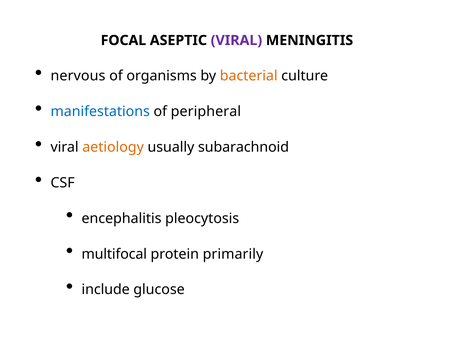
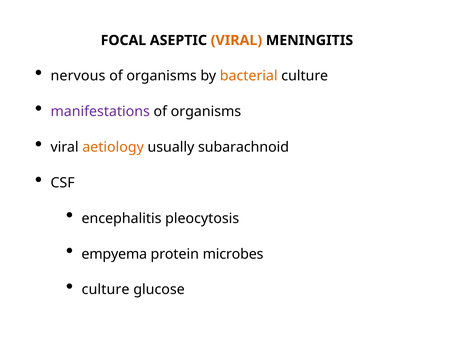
VIRAL at (236, 40) colour: purple -> orange
manifestations colour: blue -> purple
peripheral at (206, 112): peripheral -> organisms
multifocal: multifocal -> empyema
primarily: primarily -> microbes
include at (106, 290): include -> culture
